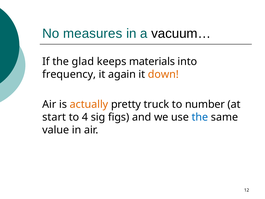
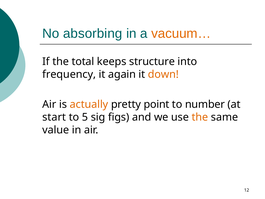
measures: measures -> absorbing
vacuum… colour: black -> orange
glad: glad -> total
materials: materials -> structure
truck: truck -> point
4: 4 -> 5
the at (200, 117) colour: blue -> orange
